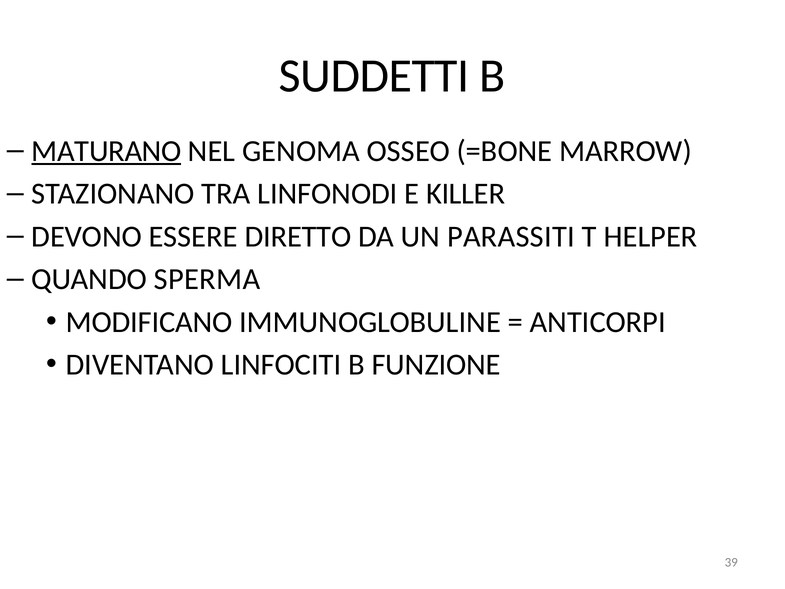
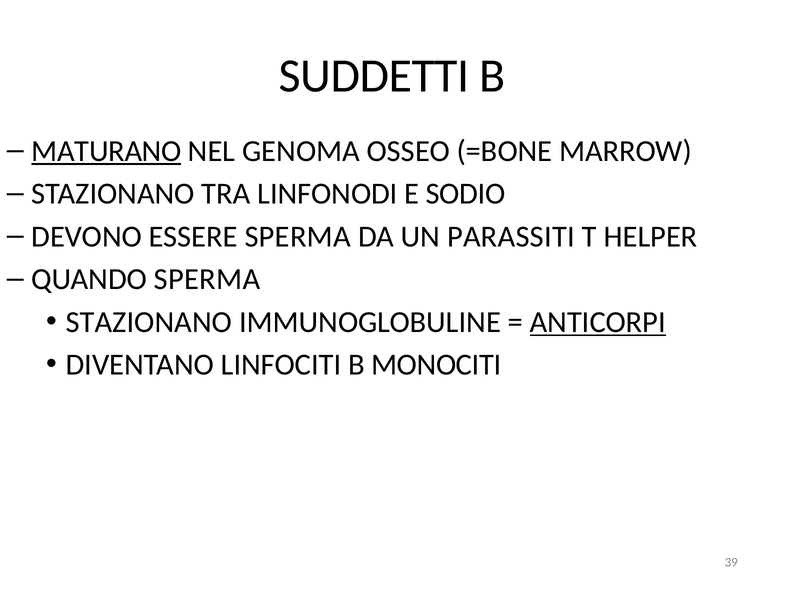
KILLER: KILLER -> SODIO
ESSERE DIRETTO: DIRETTO -> SPERMA
MODIFICANO at (149, 322): MODIFICANO -> STAZIONANO
ANTICORPI underline: none -> present
FUNZIONE: FUNZIONE -> MONOCITI
